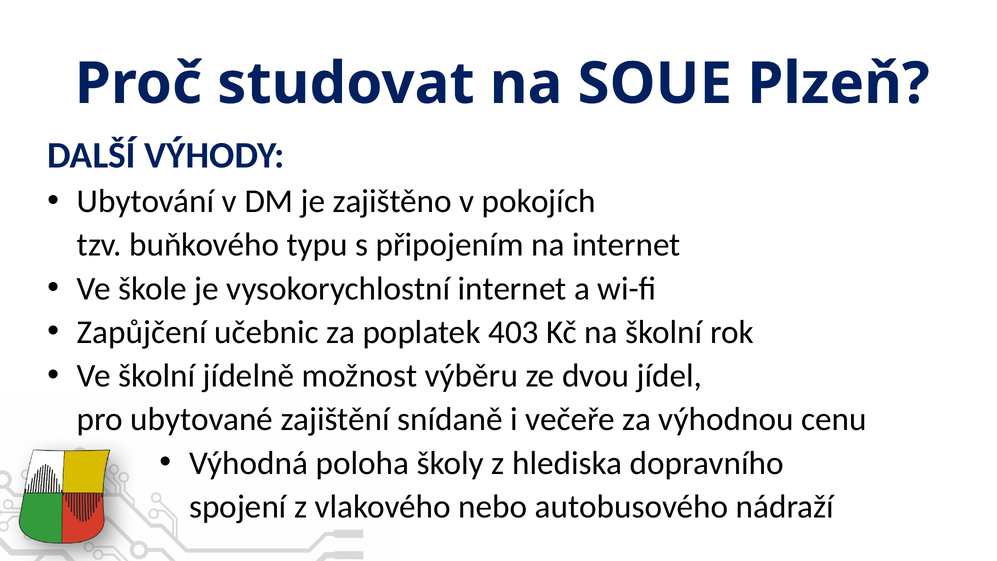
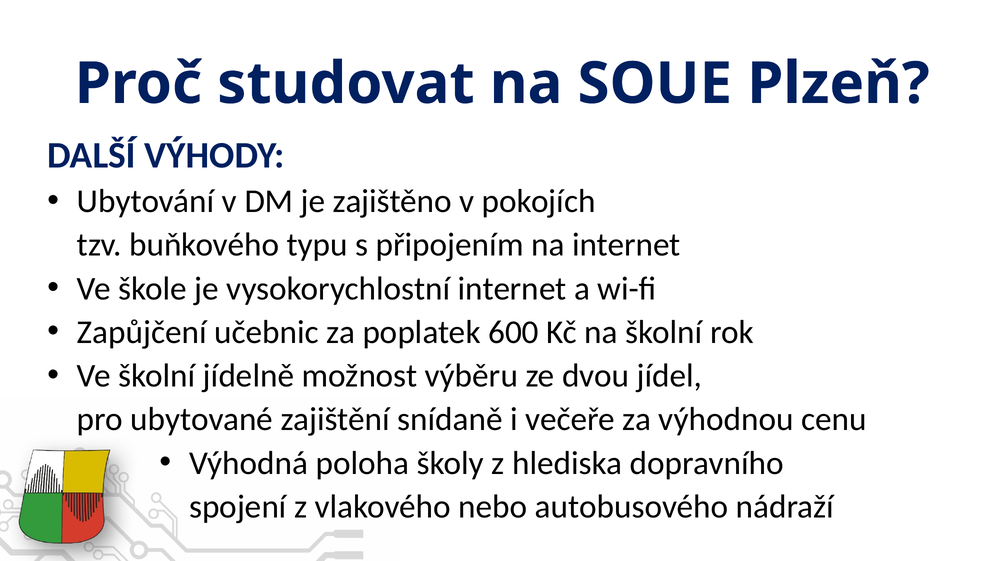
403: 403 -> 600
